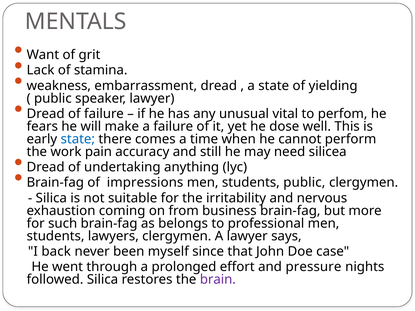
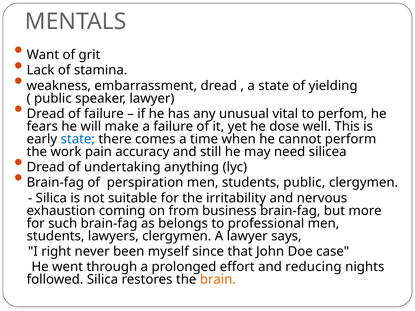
impressions: impressions -> perspiration
back: back -> right
pressure: pressure -> reducing
brain colour: purple -> orange
